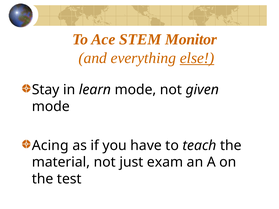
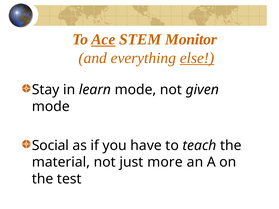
Ace underline: none -> present
Acing: Acing -> Social
exam: exam -> more
